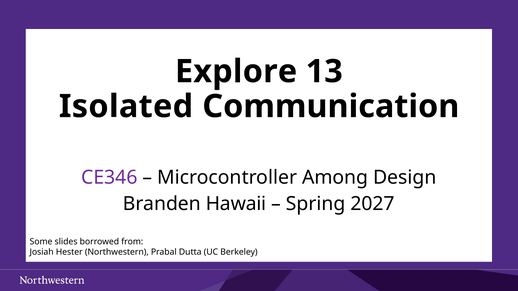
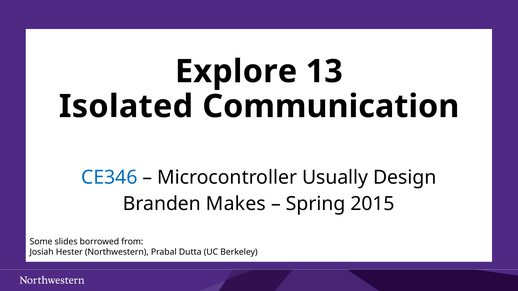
CE346 colour: purple -> blue
Among: Among -> Usually
Hawaii: Hawaii -> Makes
2027: 2027 -> 2015
